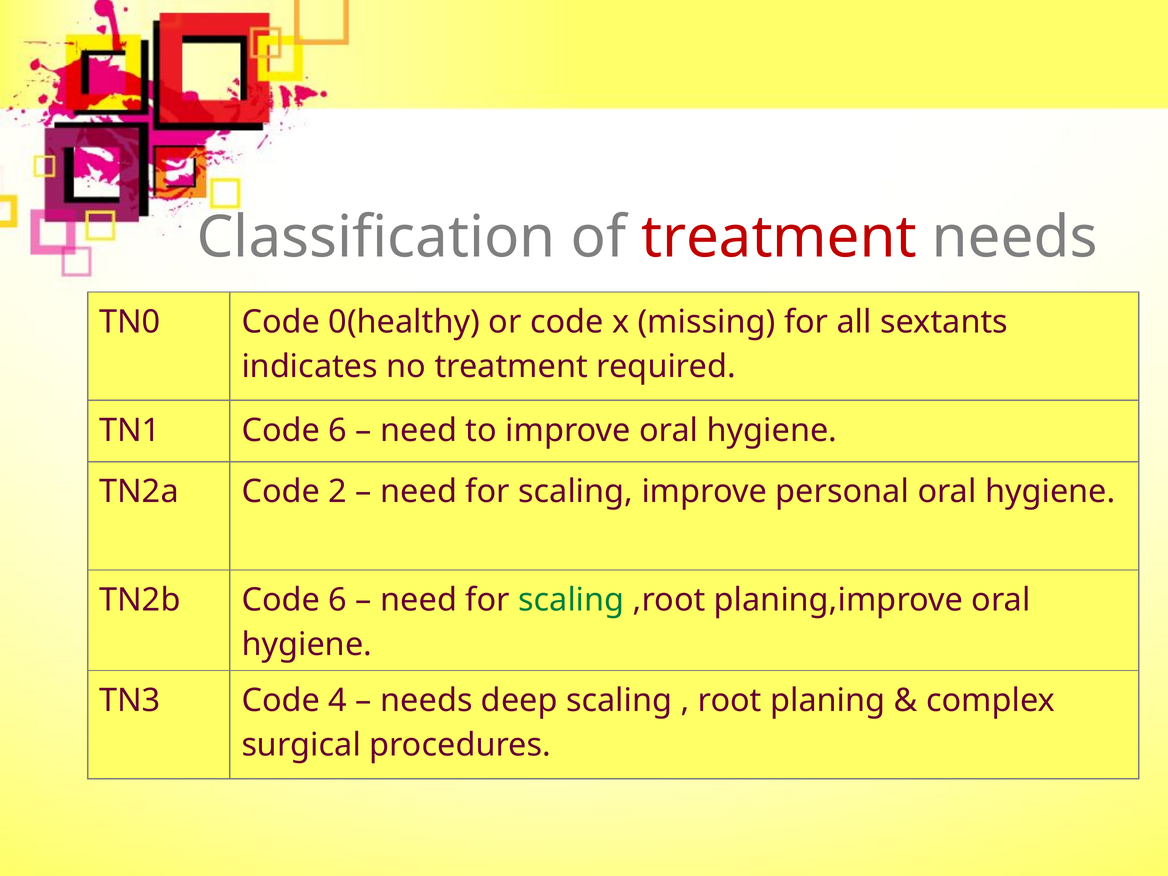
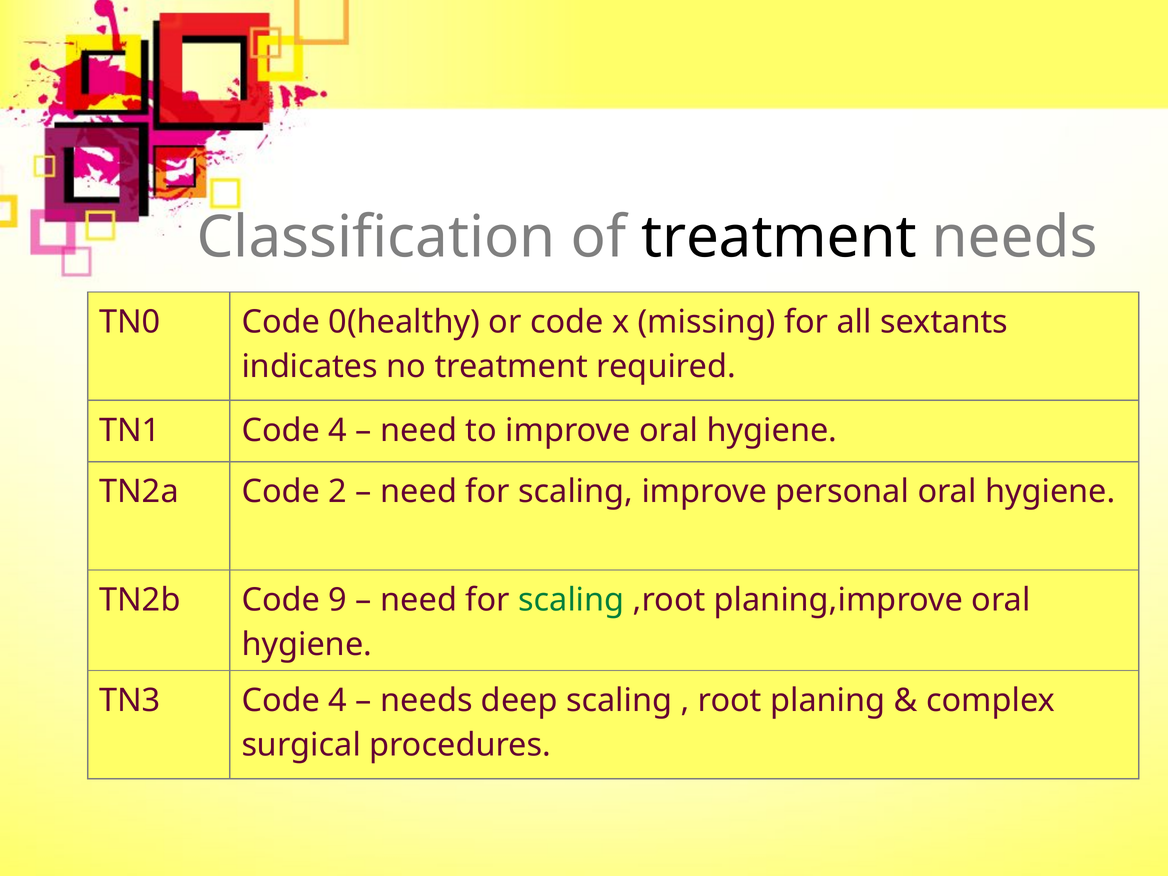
treatment at (779, 238) colour: red -> black
TN1 Code 6: 6 -> 4
TN2b Code 6: 6 -> 9
